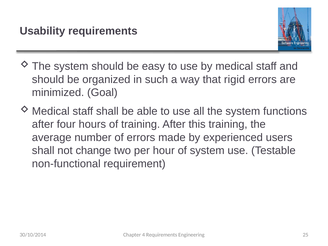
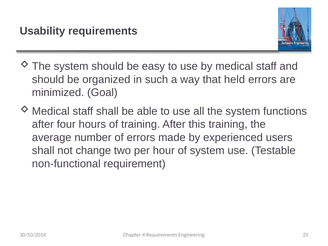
rigid: rigid -> held
